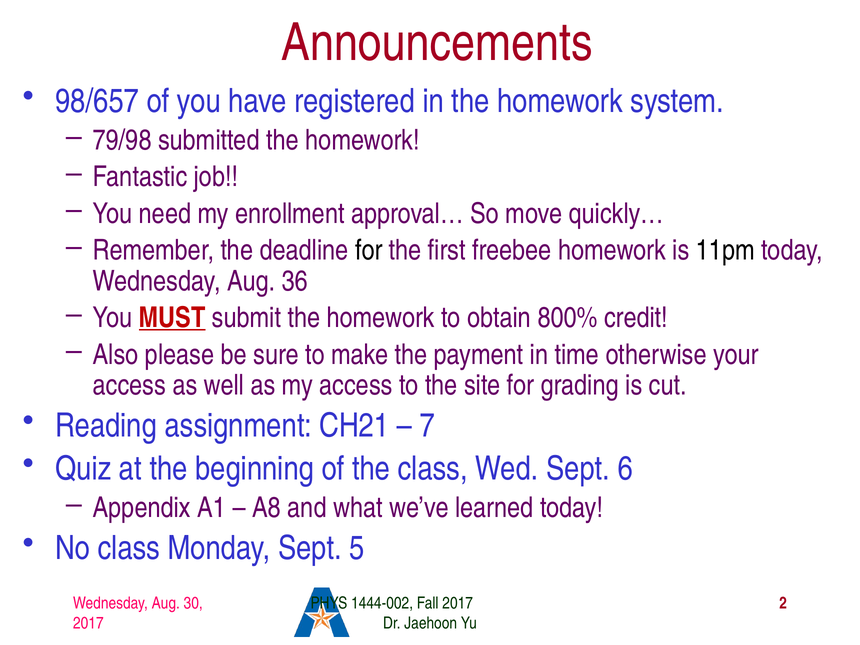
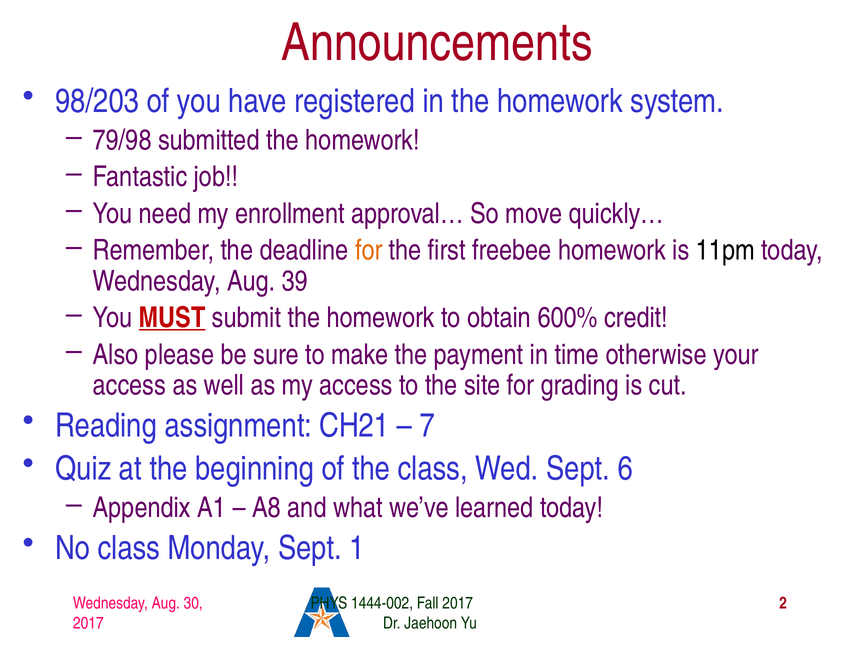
98/657: 98/657 -> 98/203
for at (369, 250) colour: black -> orange
36: 36 -> 39
800%: 800% -> 600%
5: 5 -> 1
